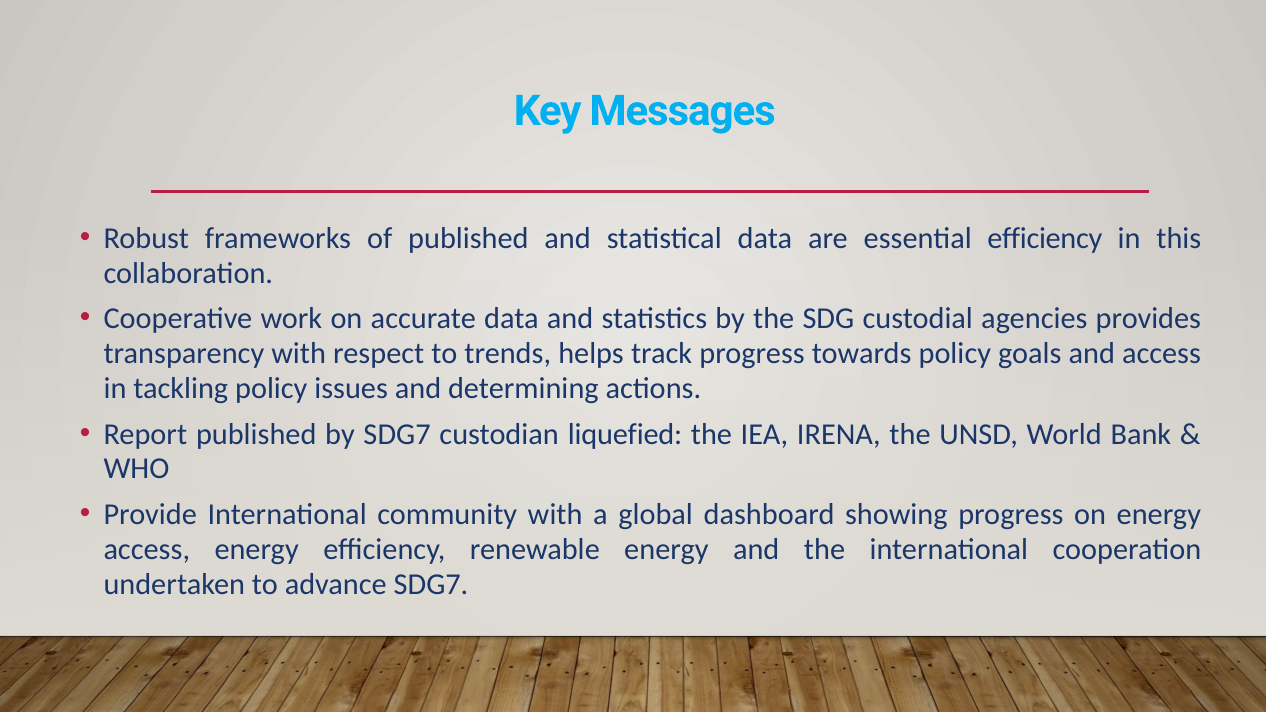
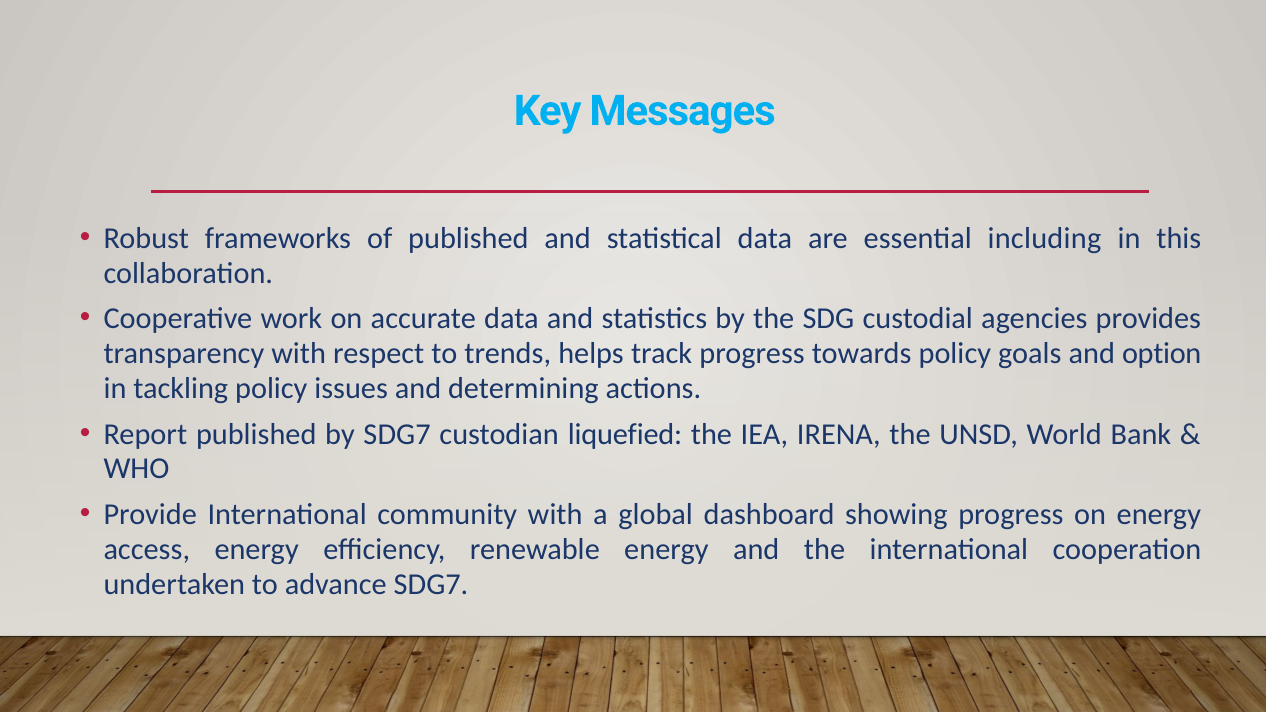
essential efficiency: efficiency -> including
and access: access -> option
